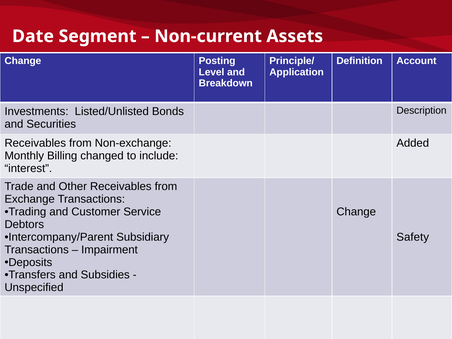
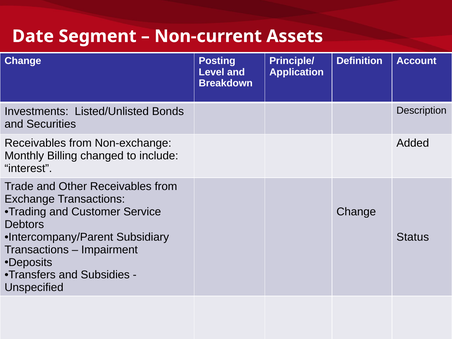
Safety: Safety -> Status
